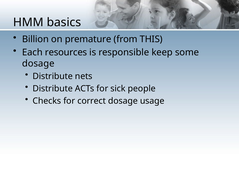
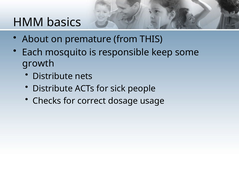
Billion: Billion -> About
resources: resources -> mosquito
dosage at (38, 64): dosage -> growth
